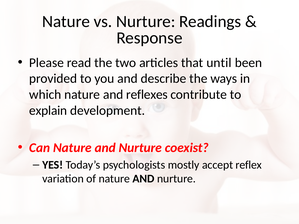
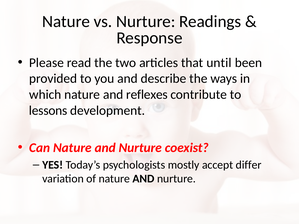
explain: explain -> lessons
reflex: reflex -> differ
